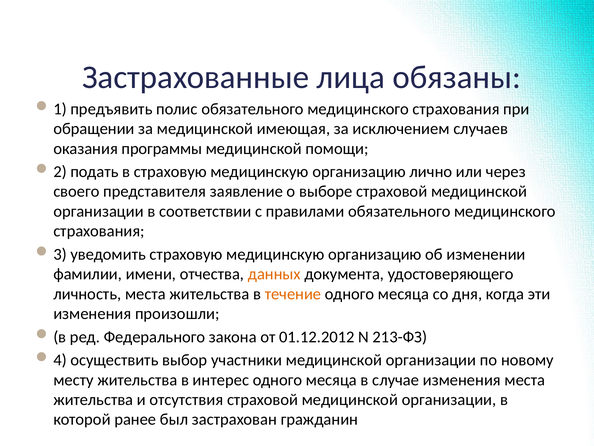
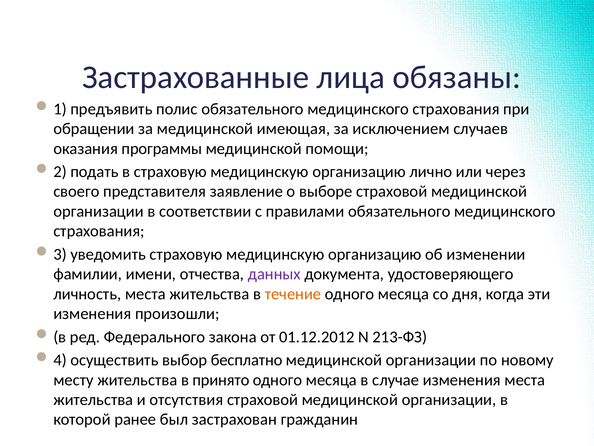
данных colour: orange -> purple
участники: участники -> бесплатно
интерес: интерес -> принято
